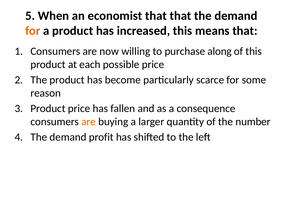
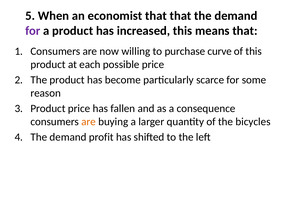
for at (33, 31) colour: orange -> purple
along: along -> curve
number: number -> bicycles
